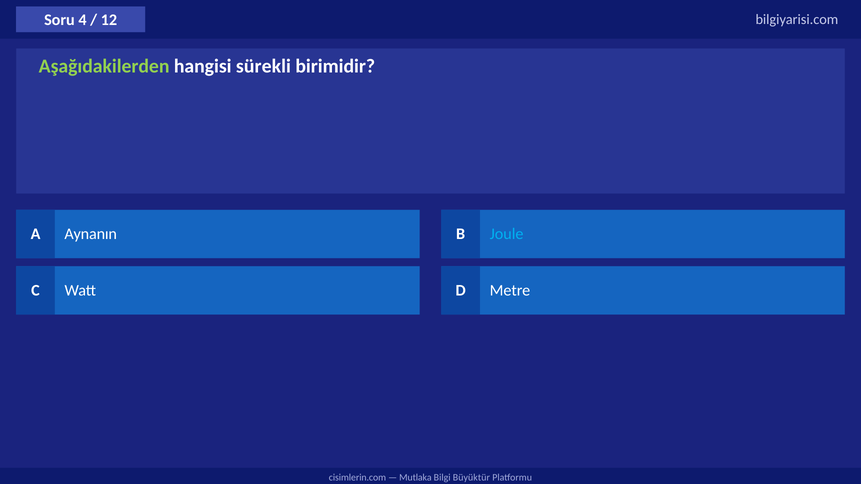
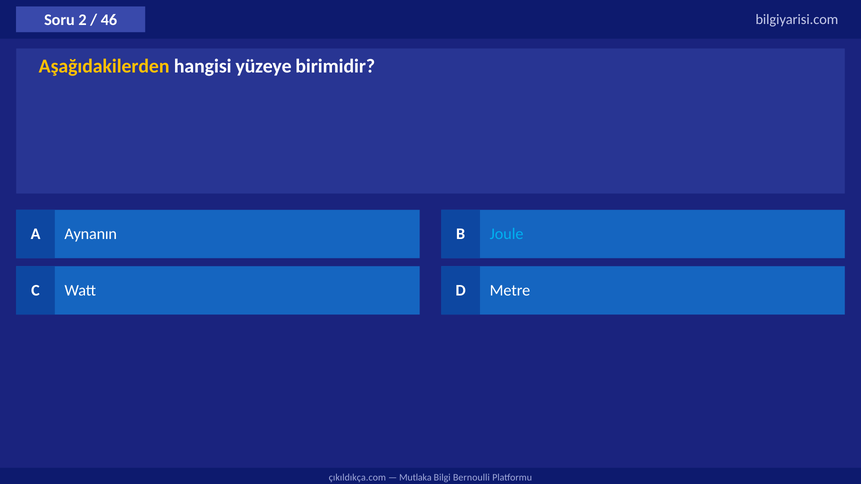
4: 4 -> 2
12: 12 -> 46
Aşağıdakilerden colour: light green -> yellow
sürekli: sürekli -> yüzeye
cisimlerin.com: cisimlerin.com -> çıkıldıkça.com
Büyüktür: Büyüktür -> Bernoulli
